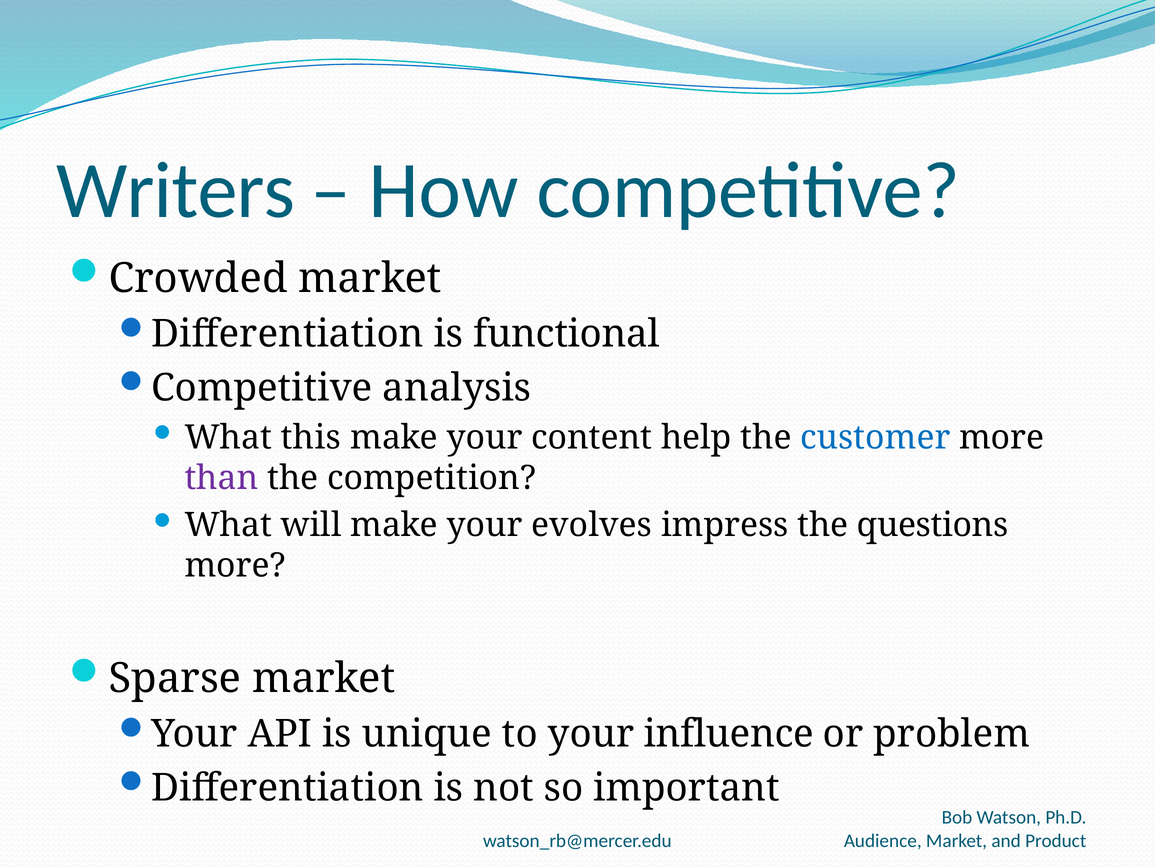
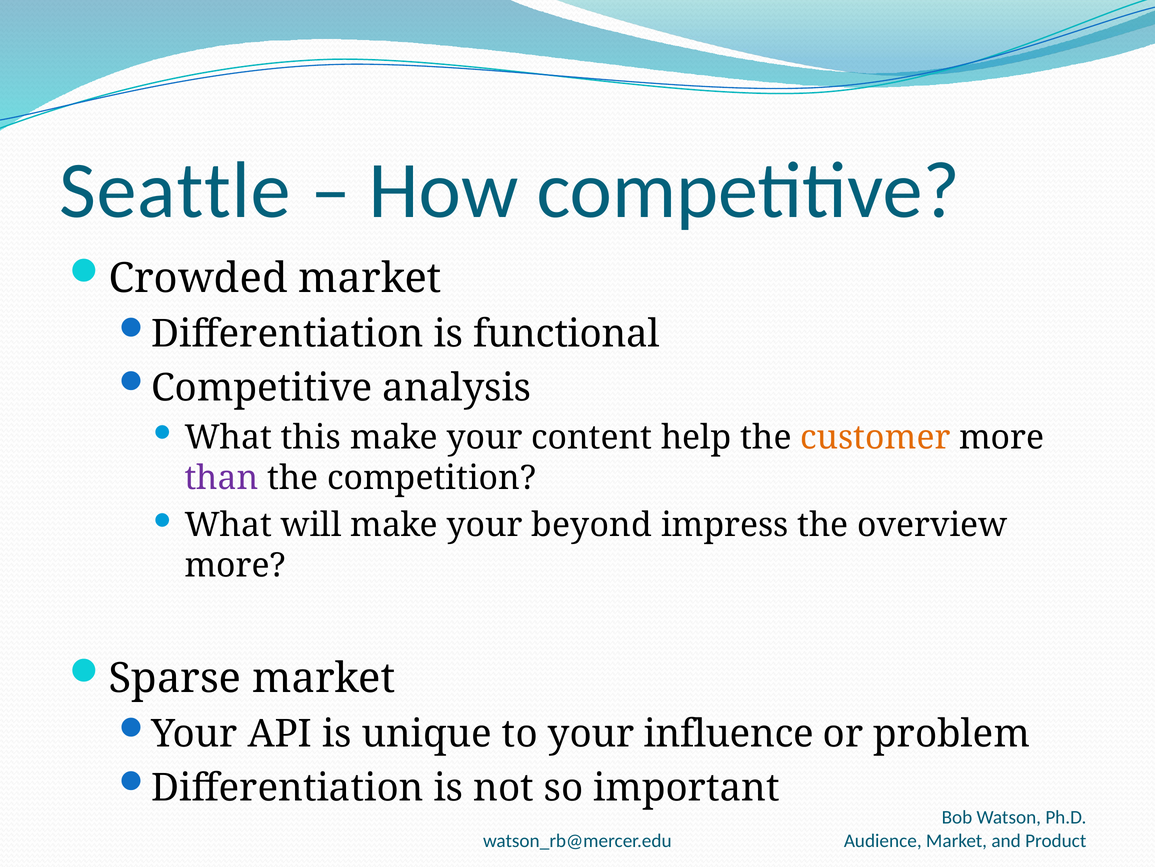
Writers: Writers -> Seattle
customer colour: blue -> orange
evolves: evolves -> beyond
questions: questions -> overview
